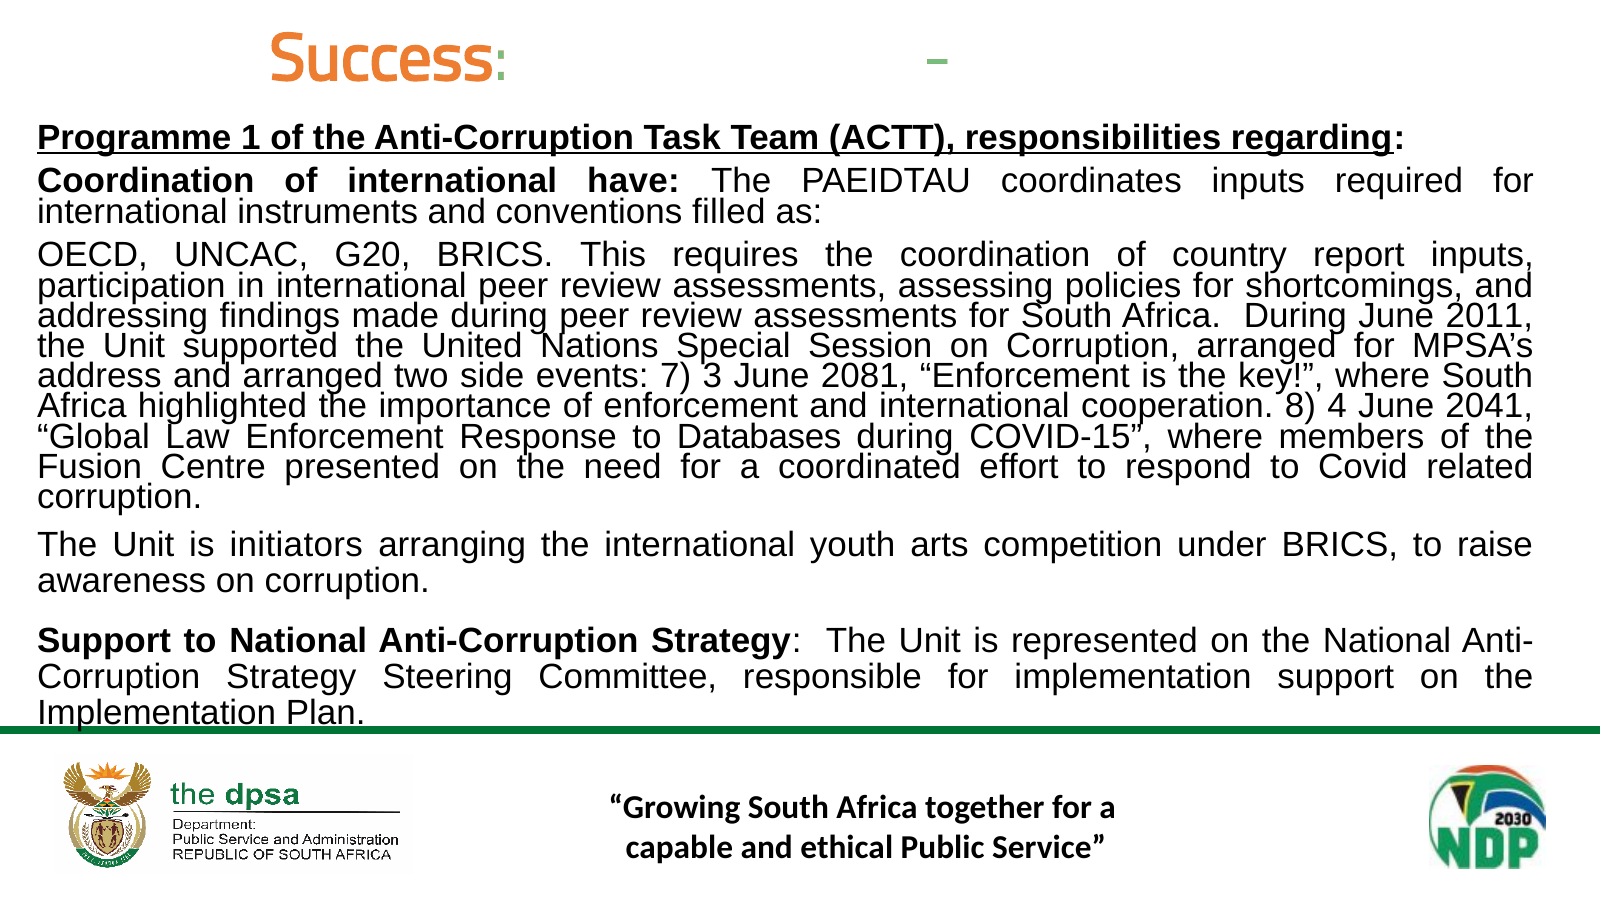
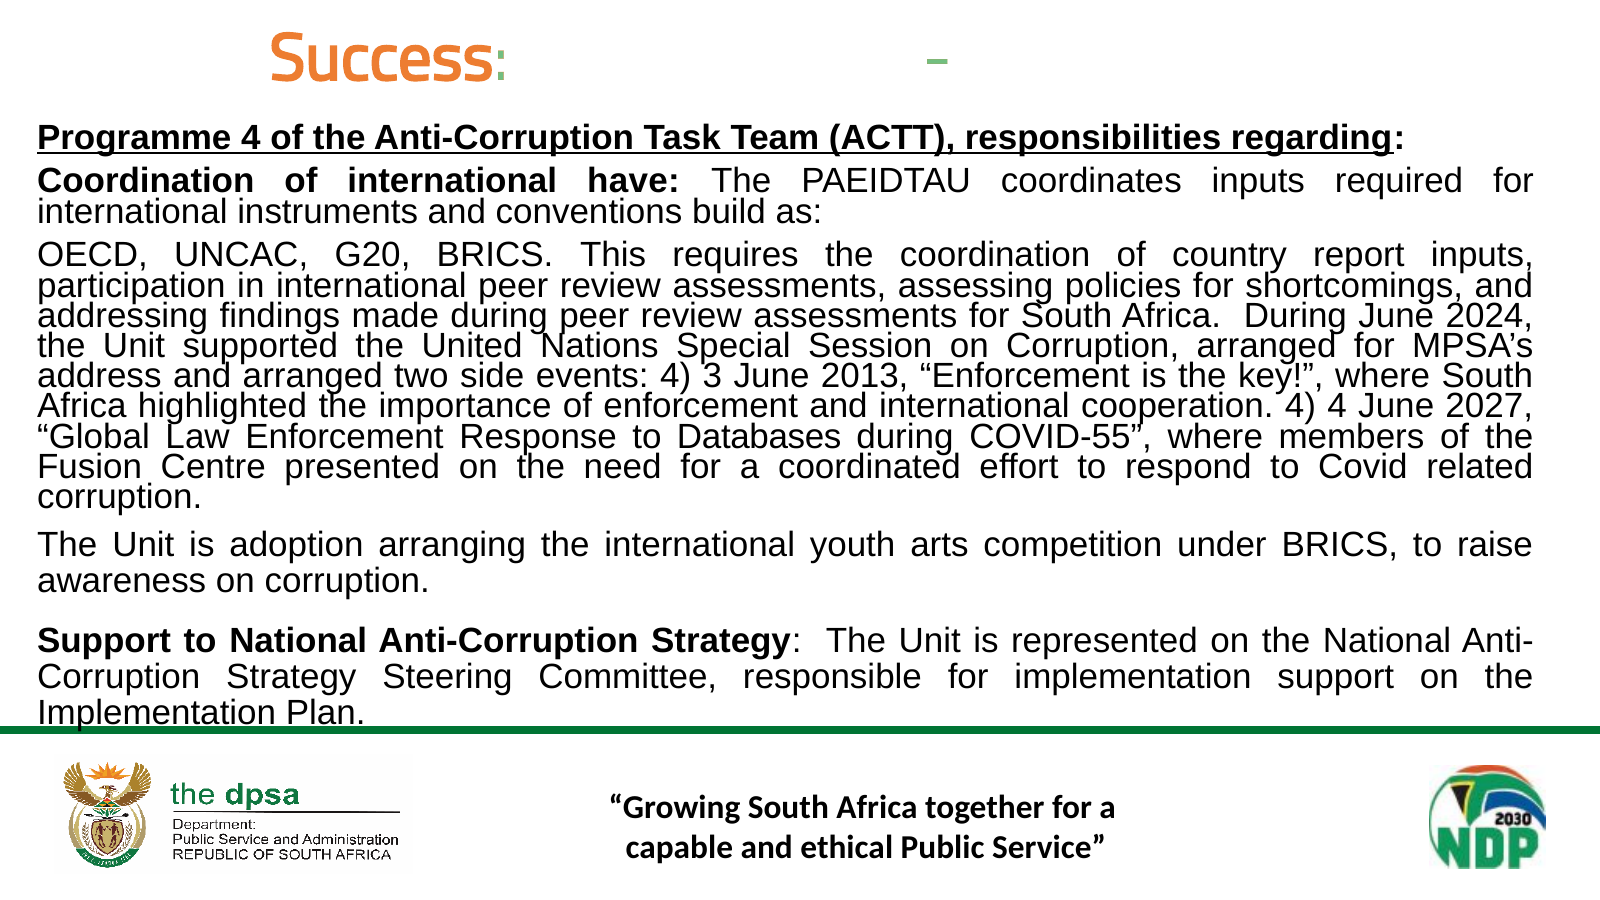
Programme 1: 1 -> 4
filled: filled -> build
2011: 2011 -> 2024
events 7: 7 -> 4
2081: 2081 -> 2013
cooperation 8: 8 -> 4
2041: 2041 -> 2027
COVID-15: COVID-15 -> COVID-55
initiators: initiators -> adoption
